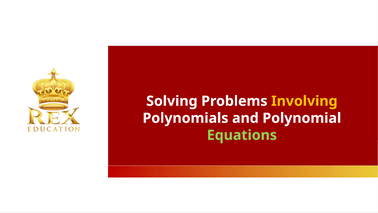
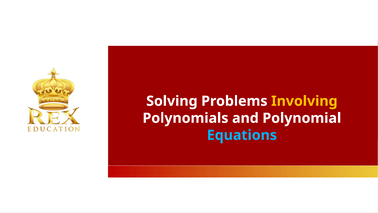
Equations colour: light green -> light blue
